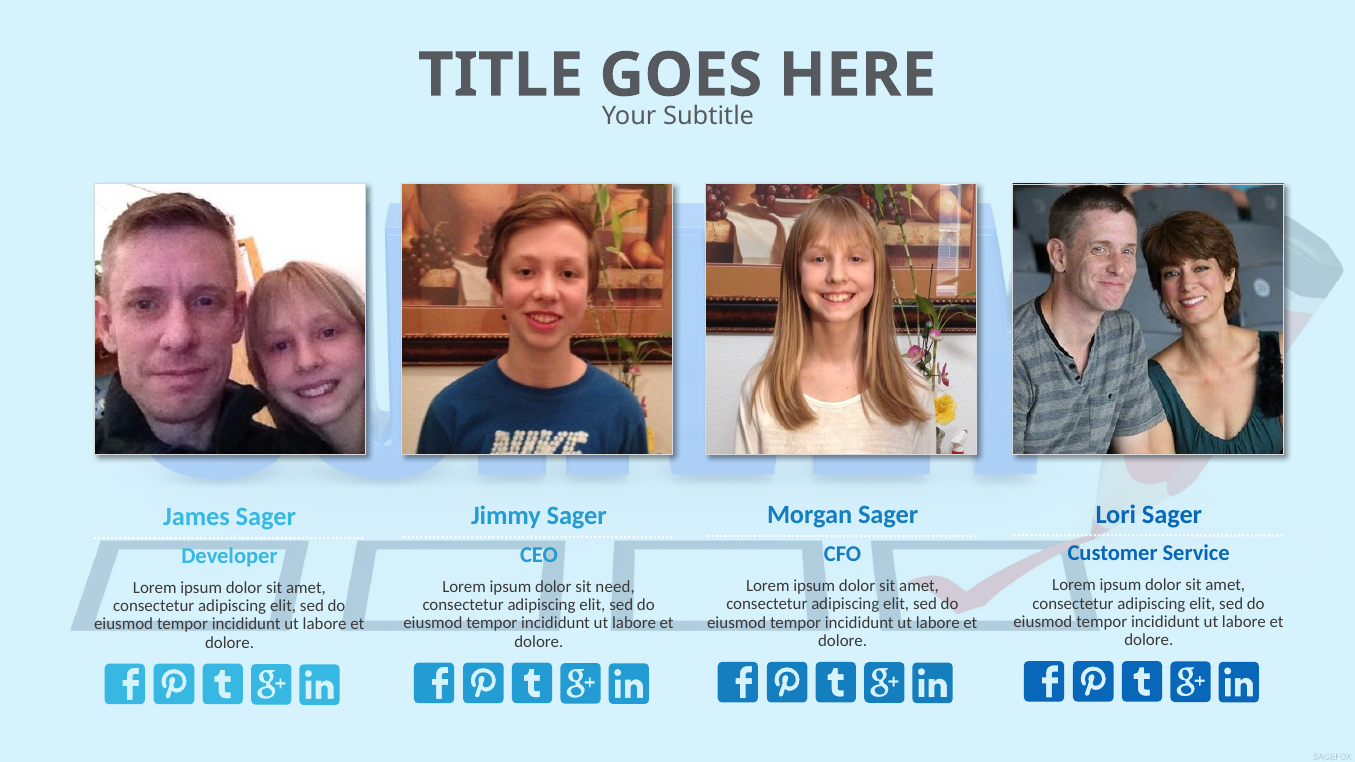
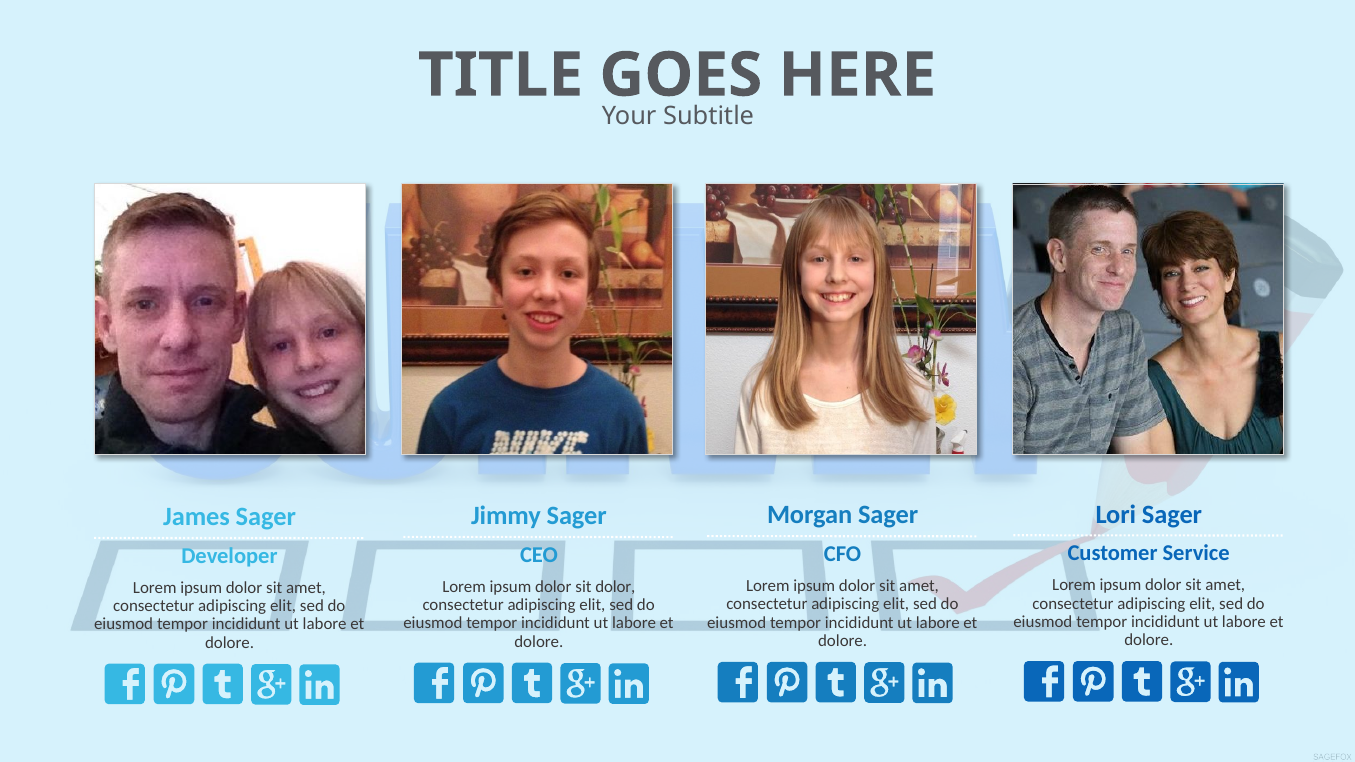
sit need: need -> dolor
